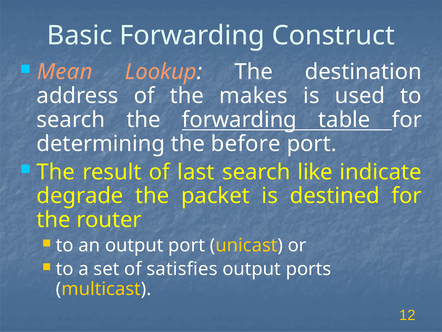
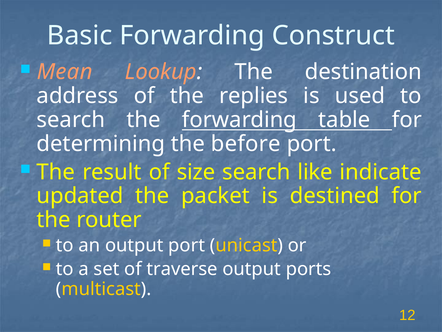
makes: makes -> replies
last: last -> size
degrade: degrade -> updated
satisfies: satisfies -> traverse
